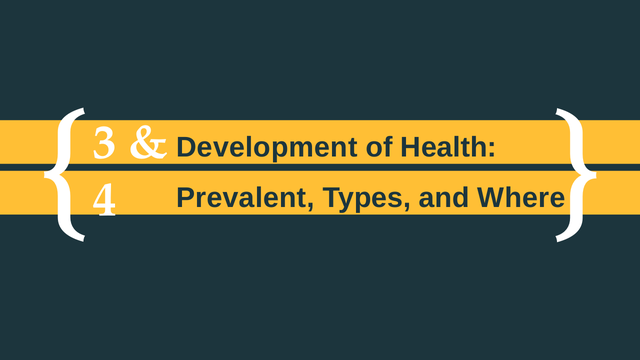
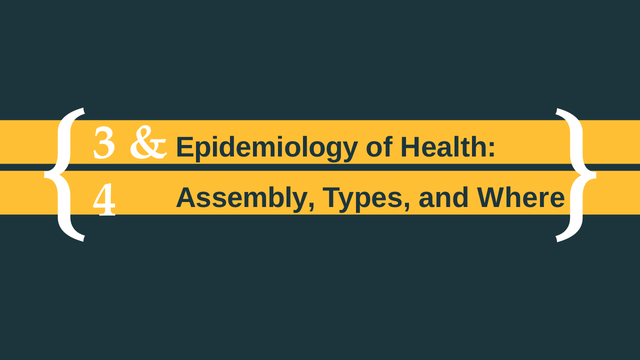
Development: Development -> Epidemiology
Prevalent: Prevalent -> Assembly
